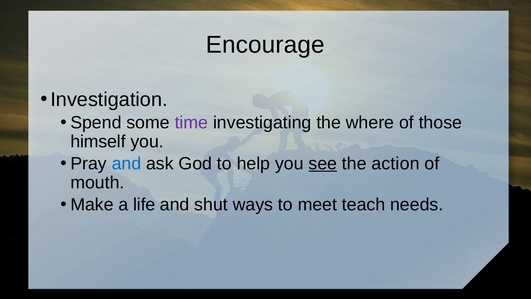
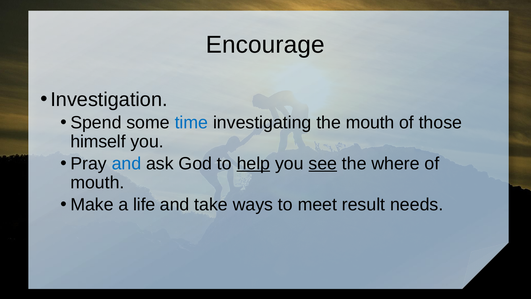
time colour: purple -> blue
the where: where -> mouth
help underline: none -> present
action: action -> where
shut: shut -> take
teach: teach -> result
